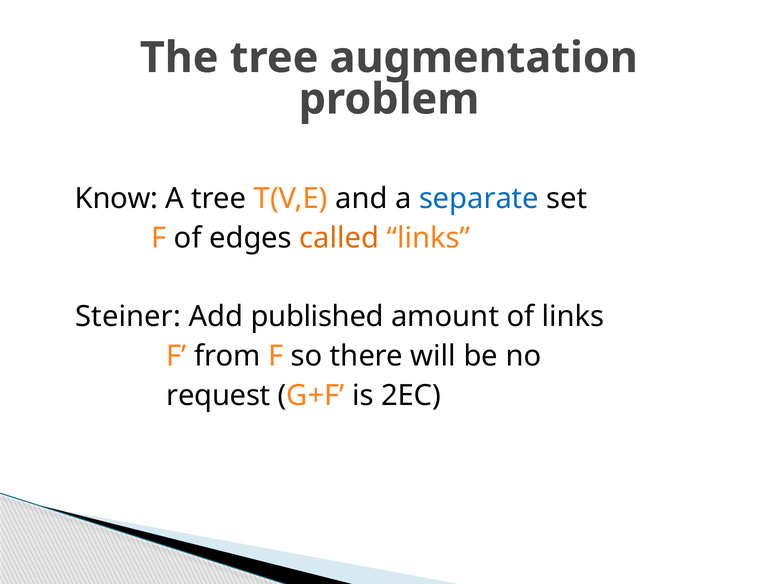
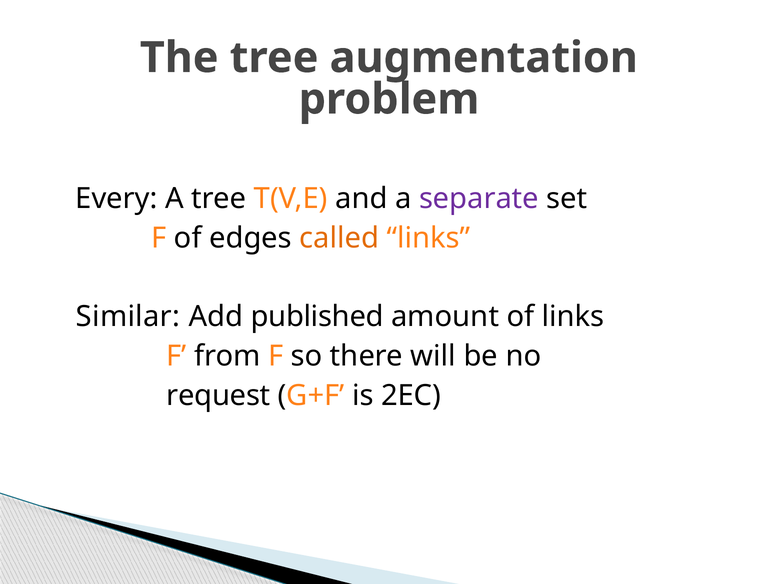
Know: Know -> Every
separate colour: blue -> purple
Steiner: Steiner -> Similar
